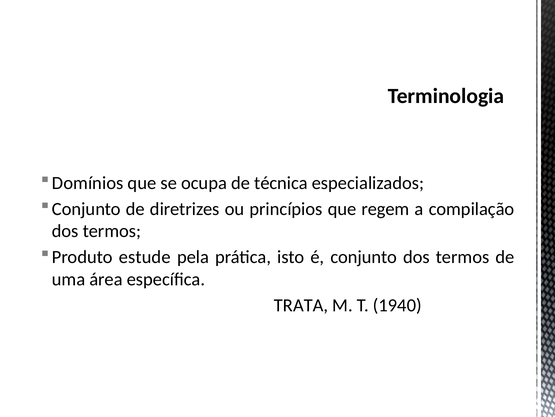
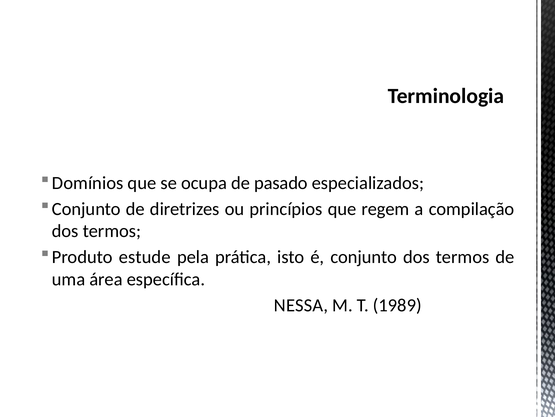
técnica: técnica -> pasado
TRATA: TRATA -> NESSA
1940: 1940 -> 1989
